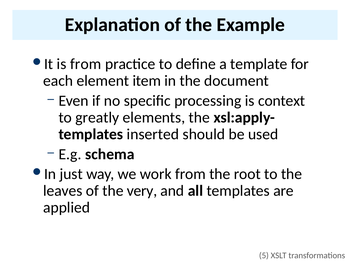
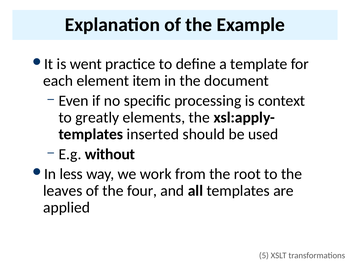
is from: from -> went
schema: schema -> without
just: just -> less
very: very -> four
